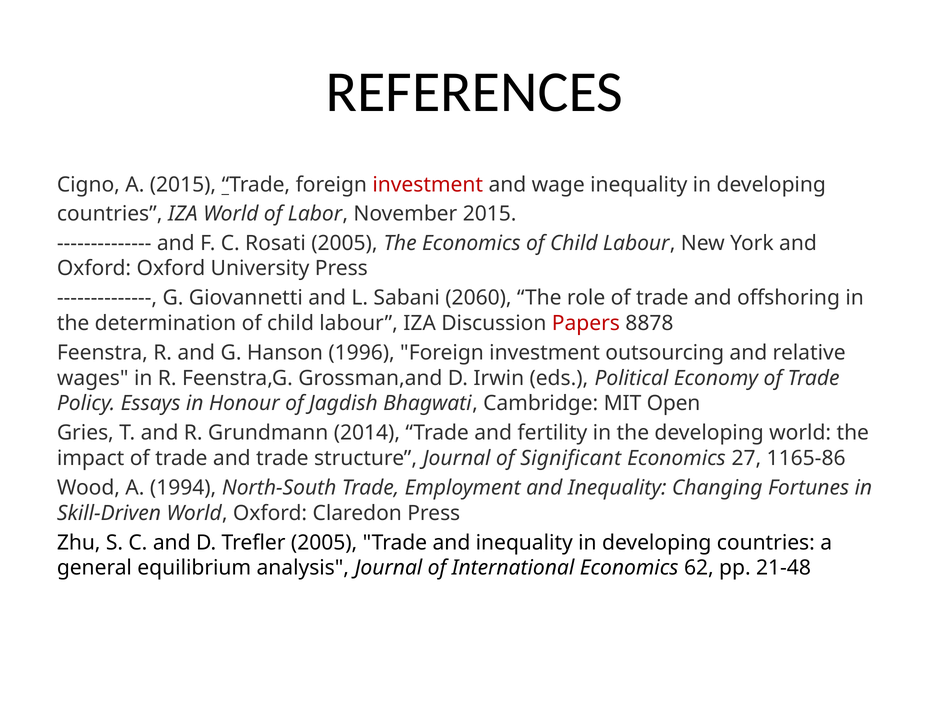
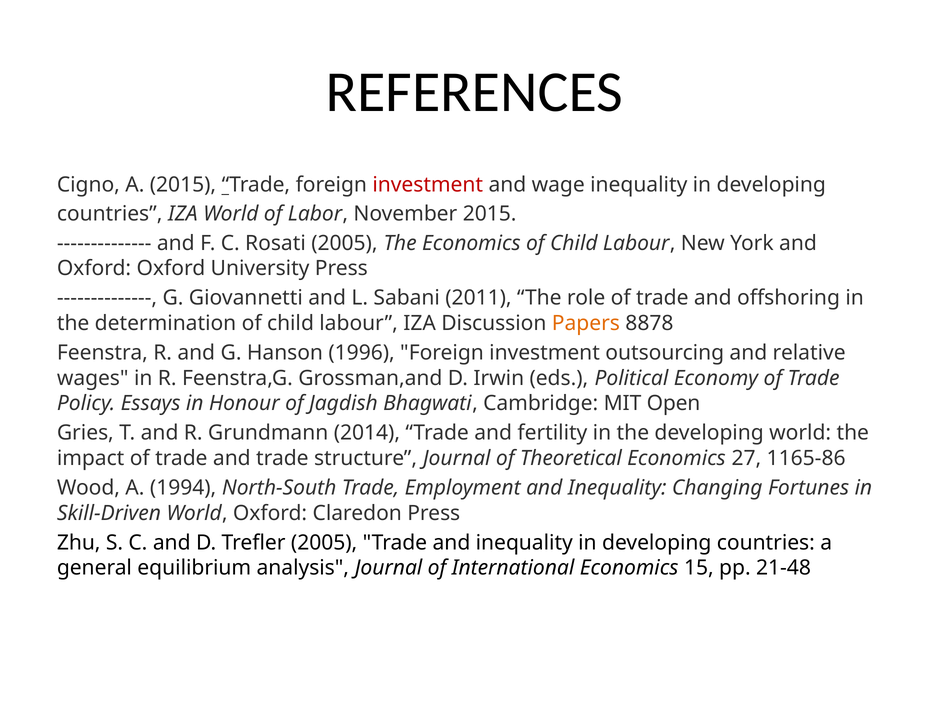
2060: 2060 -> 2011
Papers colour: red -> orange
Significant: Significant -> Theoretical
62: 62 -> 15
